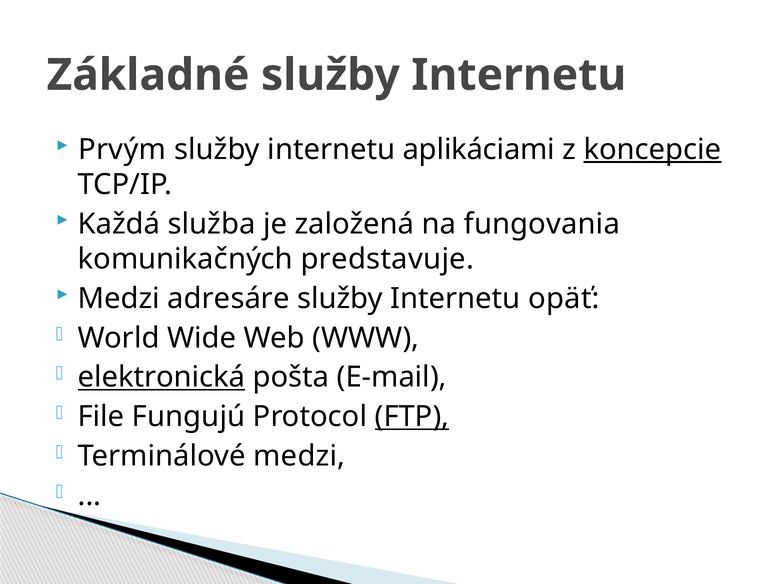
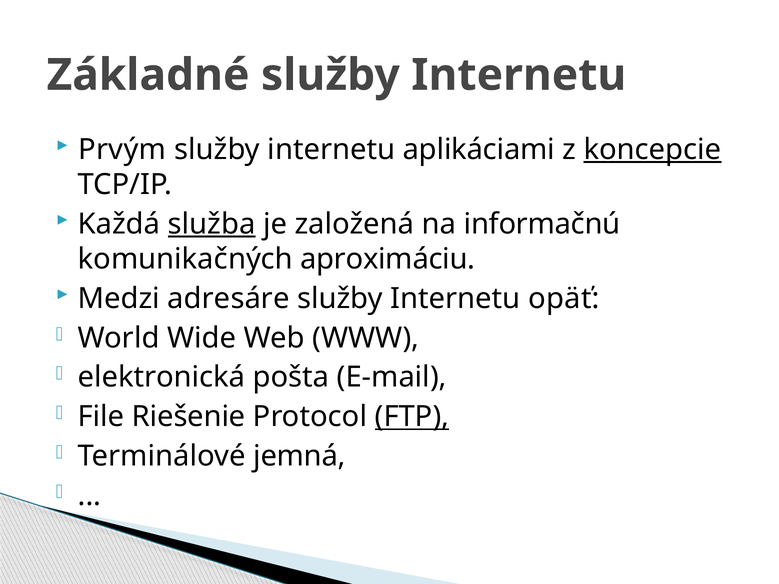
služba underline: none -> present
fungovania: fungovania -> informačnú
predstavuje: predstavuje -> aproximáciu
elektronická underline: present -> none
Fungujú: Fungujú -> Riešenie
Terminálové medzi: medzi -> jemná
